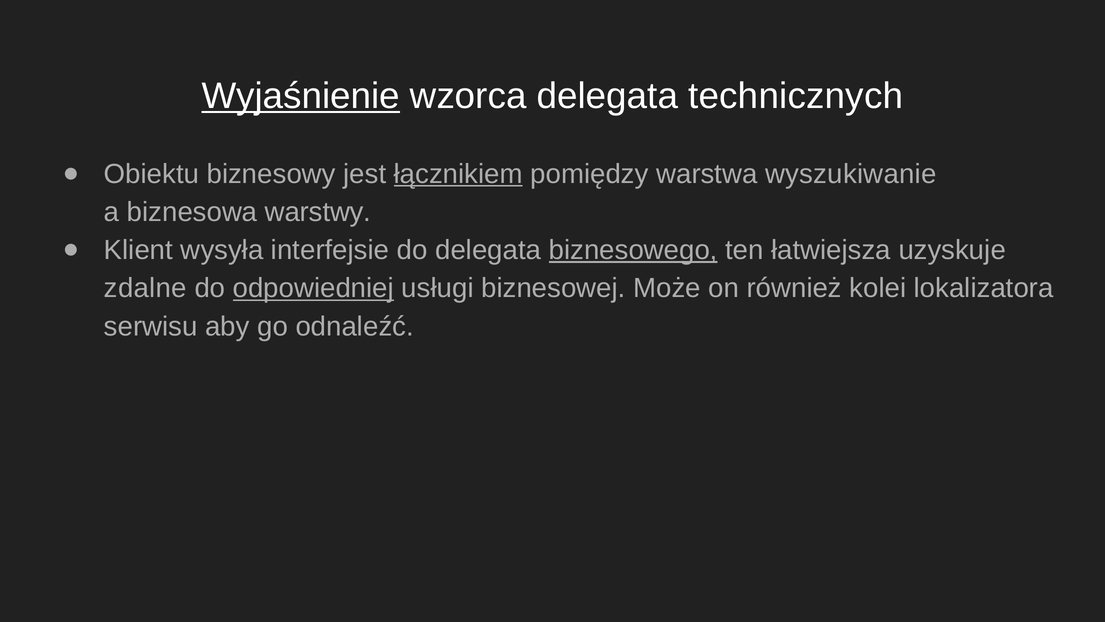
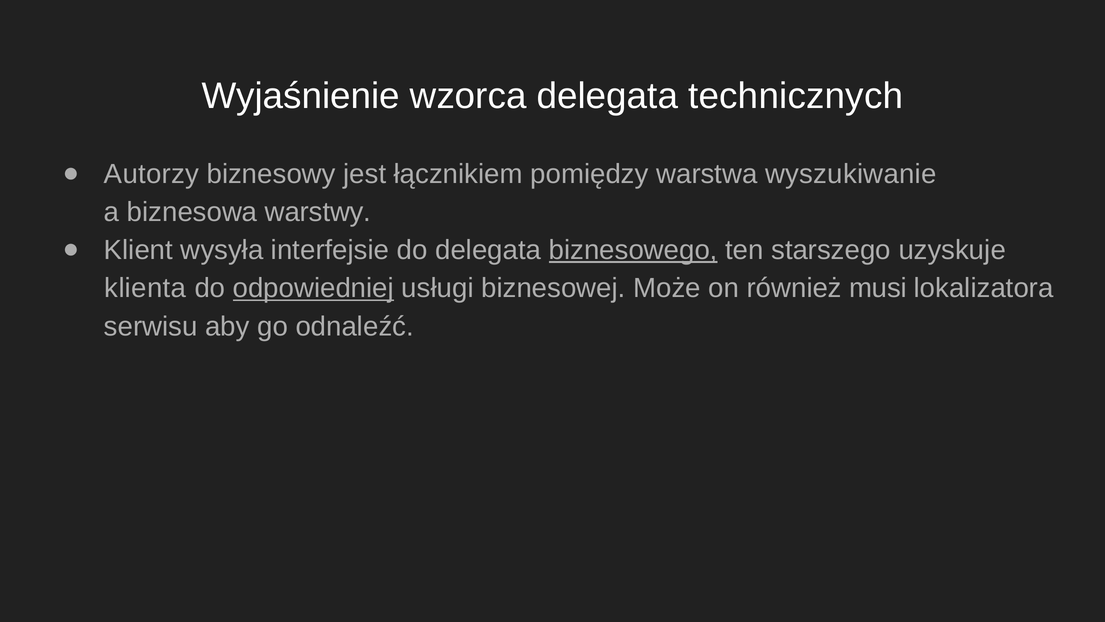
Wyjaśnienie underline: present -> none
Obiektu: Obiektu -> Autorzy
łącznikiem underline: present -> none
łatwiejsza: łatwiejsza -> starszego
zdalne: zdalne -> klienta
kolei: kolei -> musi
